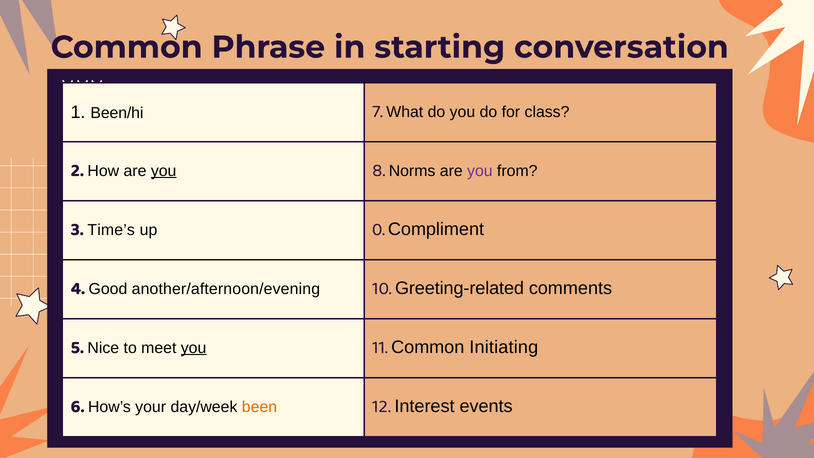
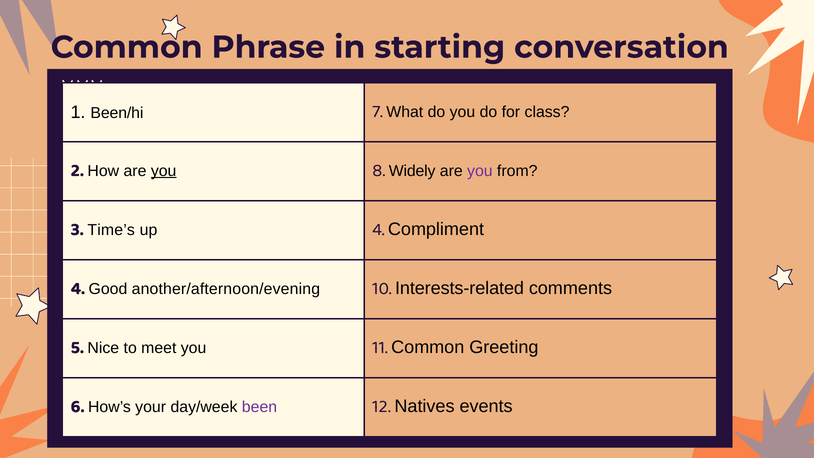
Norms: Norms -> Widely
up 0: 0 -> 4
Greeting-related: Greeting-related -> Interests-related
you at (194, 348) underline: present -> none
Initiating: Initiating -> Greeting
been colour: orange -> purple
Interest: Interest -> Natives
